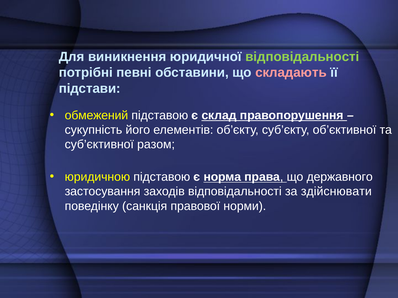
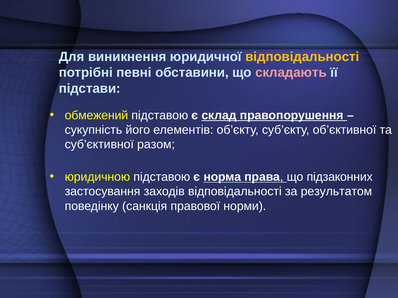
відповідальності at (302, 57) colour: light green -> yellow
державного: державного -> підзаконних
здійснювати: здійснювати -> результатом
